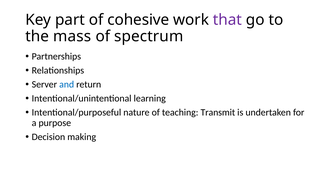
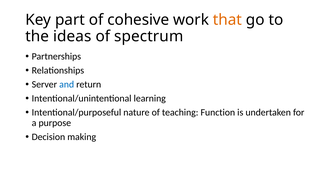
that colour: purple -> orange
mass: mass -> ideas
Transmit: Transmit -> Function
